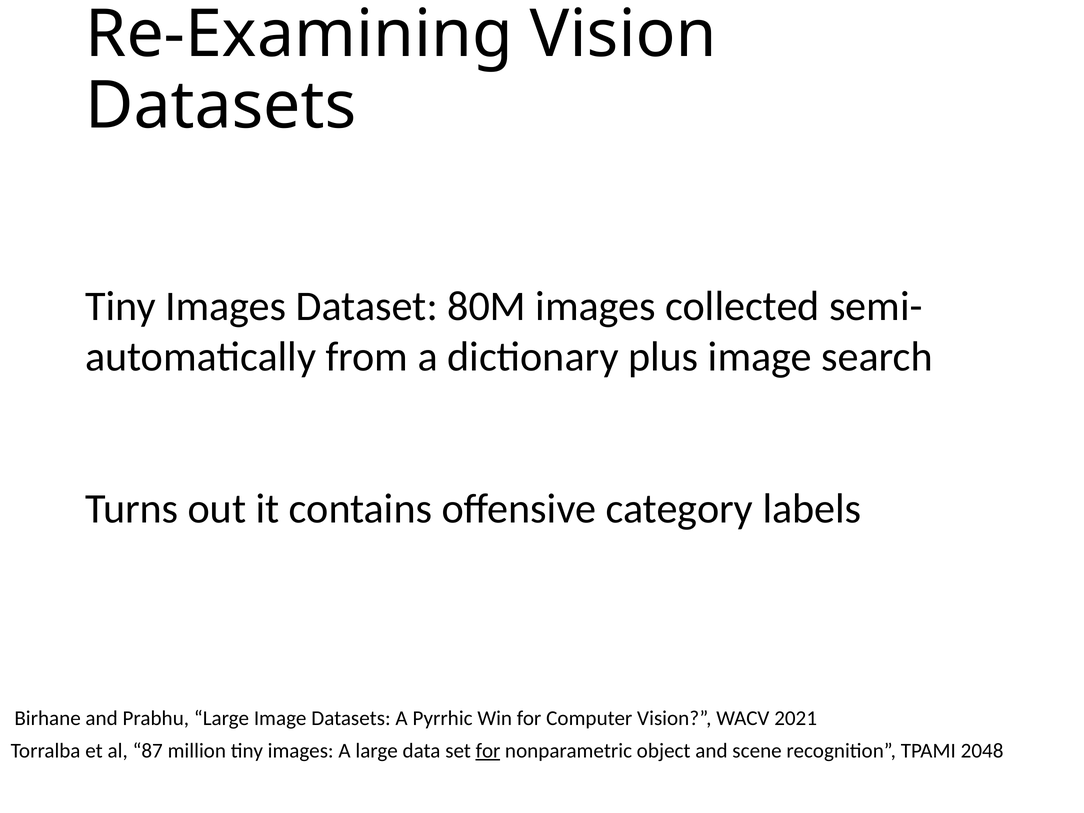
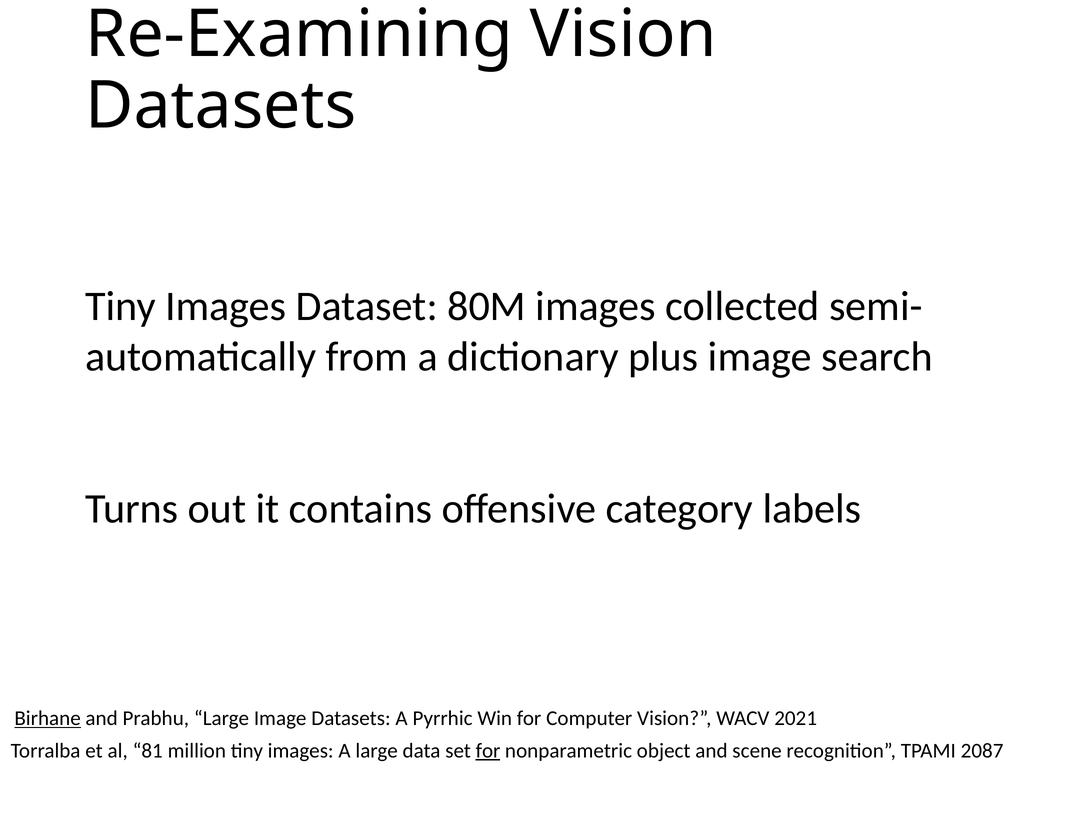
Birhane underline: none -> present
87: 87 -> 81
2048: 2048 -> 2087
